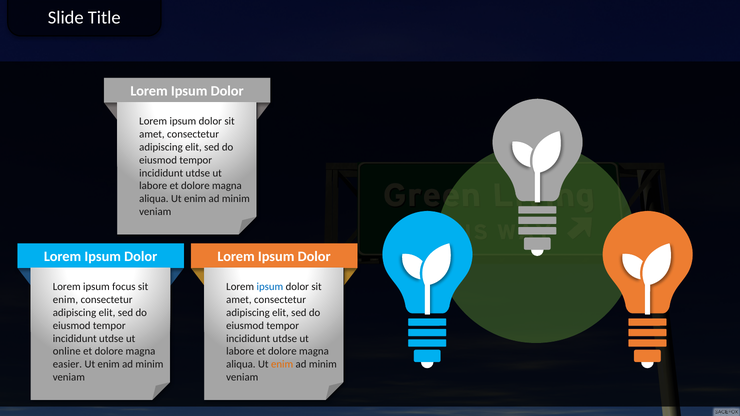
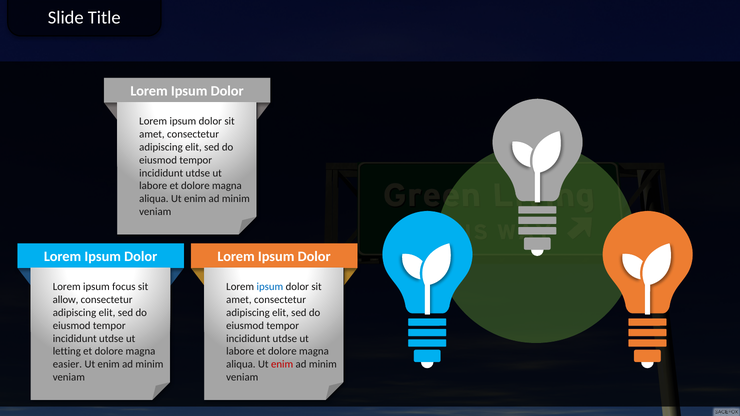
enim at (65, 300): enim -> allow
online: online -> letting
enim at (282, 365) colour: orange -> red
